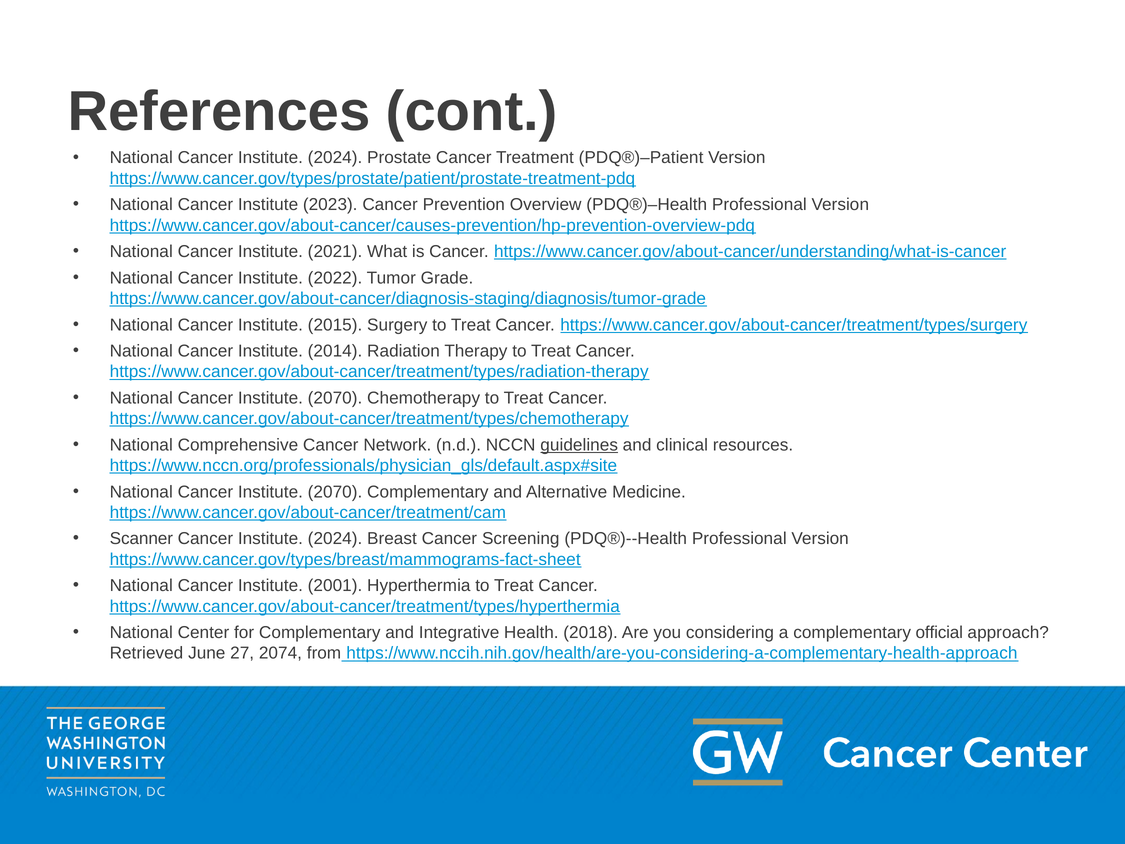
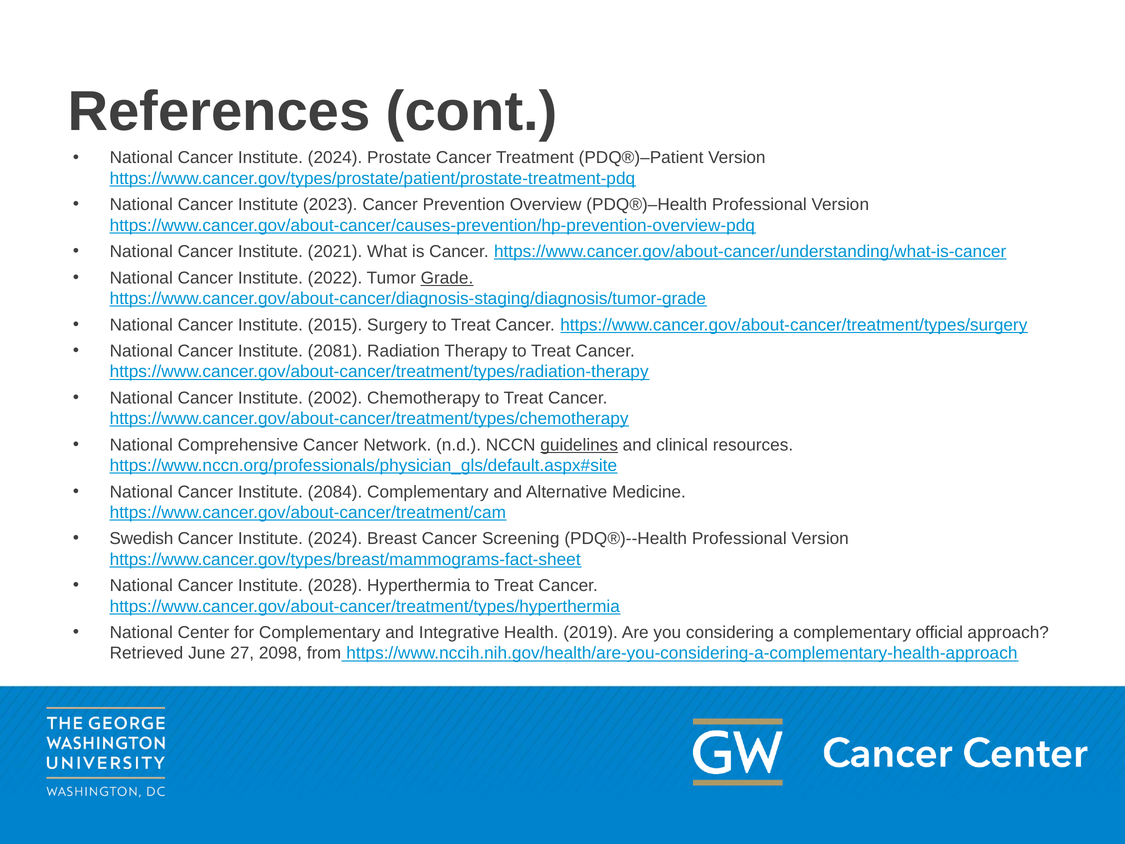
Grade underline: none -> present
2014: 2014 -> 2081
2070 at (335, 398): 2070 -> 2002
2070 at (335, 492): 2070 -> 2084
Scanner: Scanner -> Swedish
2001: 2001 -> 2028
2018: 2018 -> 2019
2074: 2074 -> 2098
